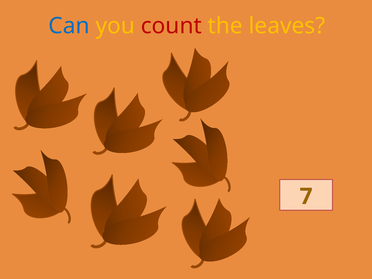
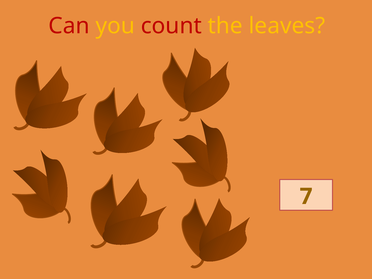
Can colour: blue -> red
